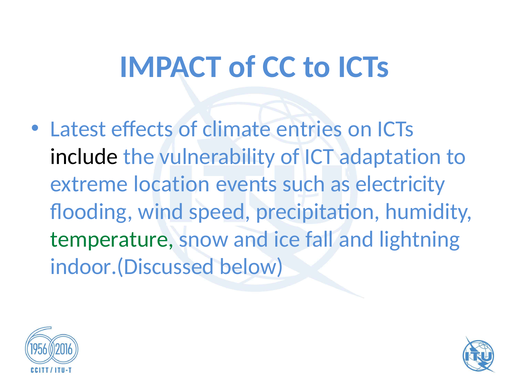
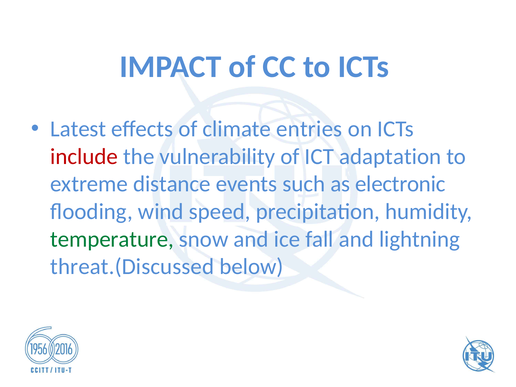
include colour: black -> red
location: location -> distance
electricity: electricity -> electronic
indoor.(Discussed: indoor.(Discussed -> threat.(Discussed
